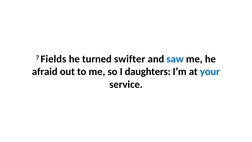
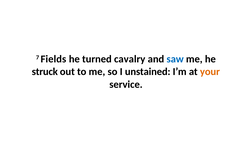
swifter: swifter -> cavalry
afraid: afraid -> struck
daughters: daughters -> unstained
your colour: blue -> orange
